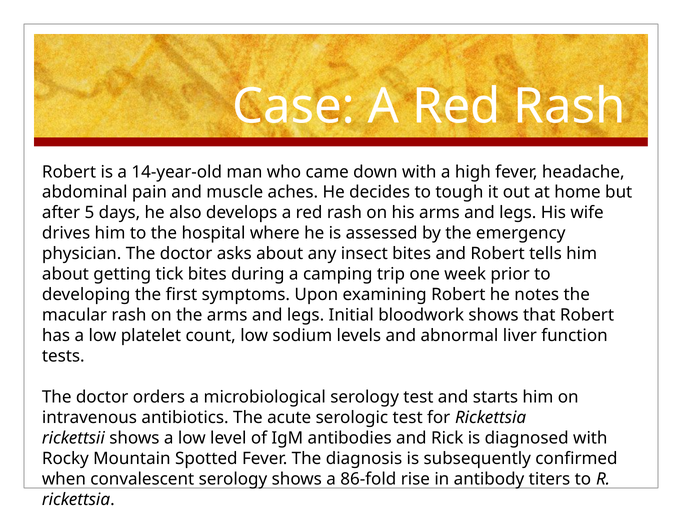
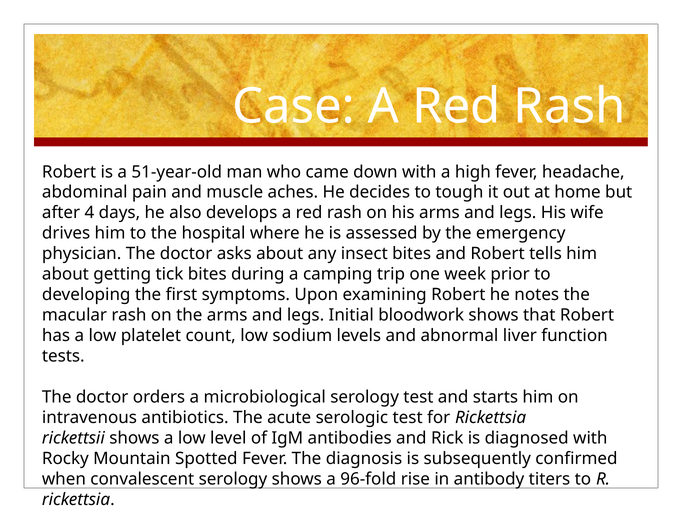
14-year-old: 14-year-old -> 51-year-old
5: 5 -> 4
86-fold: 86-fold -> 96-fold
